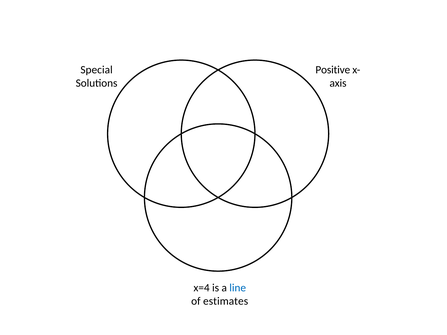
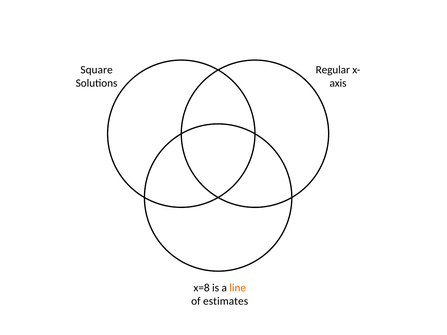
Special: Special -> Square
Positive: Positive -> Regular
x=4: x=4 -> x=8
line colour: blue -> orange
